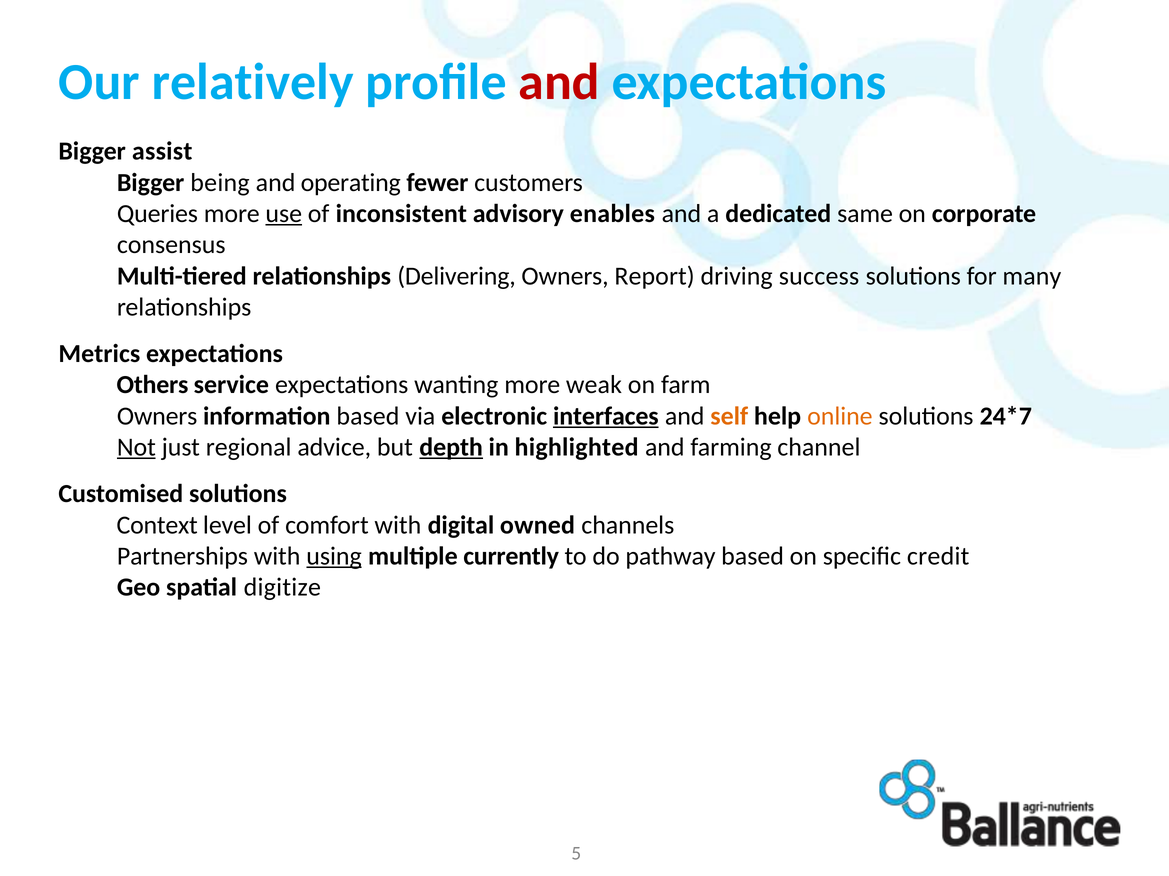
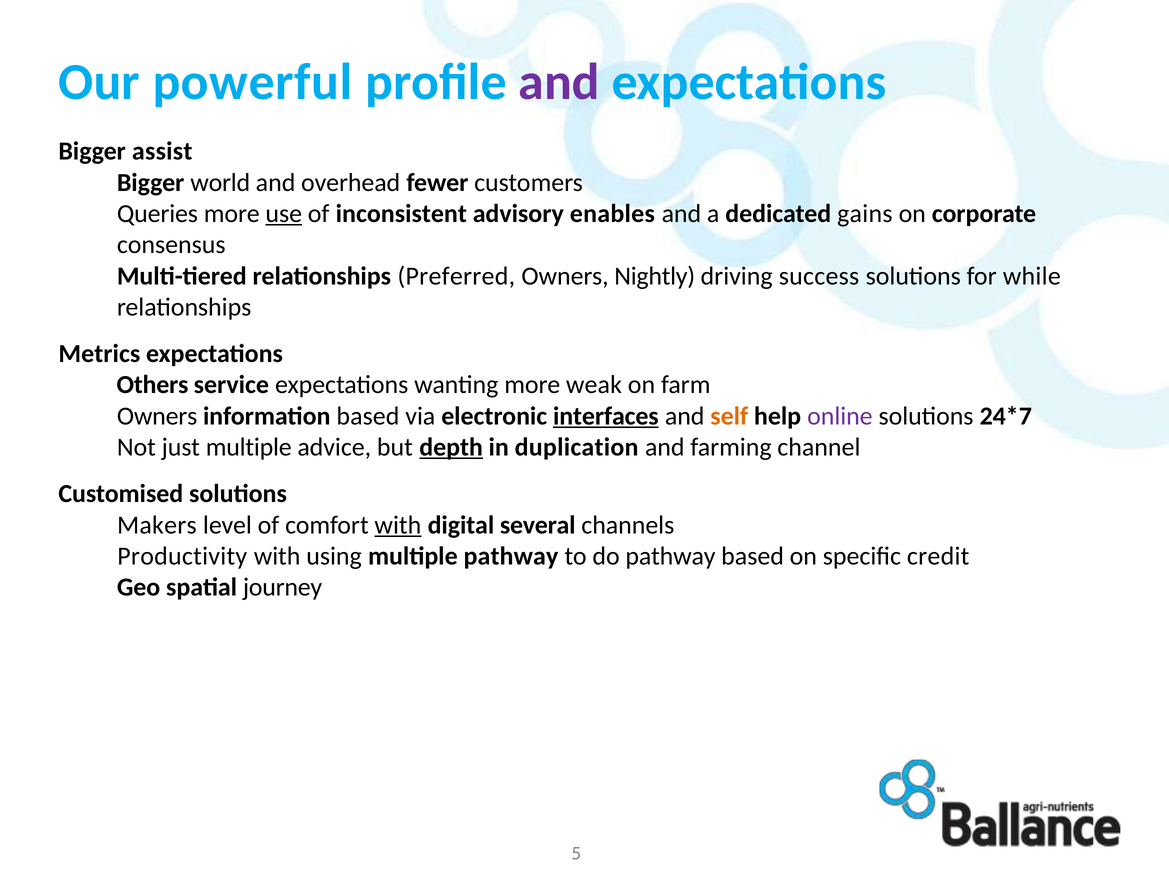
relatively: relatively -> powerful
and at (559, 82) colour: red -> purple
being: being -> world
operating: operating -> overhead
same: same -> gains
Delivering: Delivering -> Preferred
Report: Report -> Nightly
many: many -> while
online colour: orange -> purple
Not underline: present -> none
just regional: regional -> multiple
highlighted: highlighted -> duplication
Context: Context -> Makers
with at (398, 525) underline: none -> present
owned: owned -> several
Partnerships: Partnerships -> Productivity
using underline: present -> none
multiple currently: currently -> pathway
digitize: digitize -> journey
